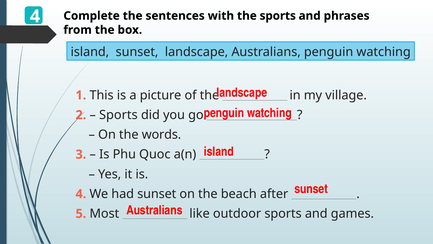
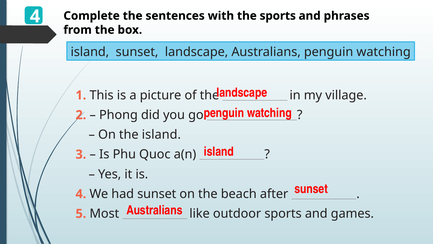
Sports at (118, 115): Sports -> Phong
the words: words -> island
